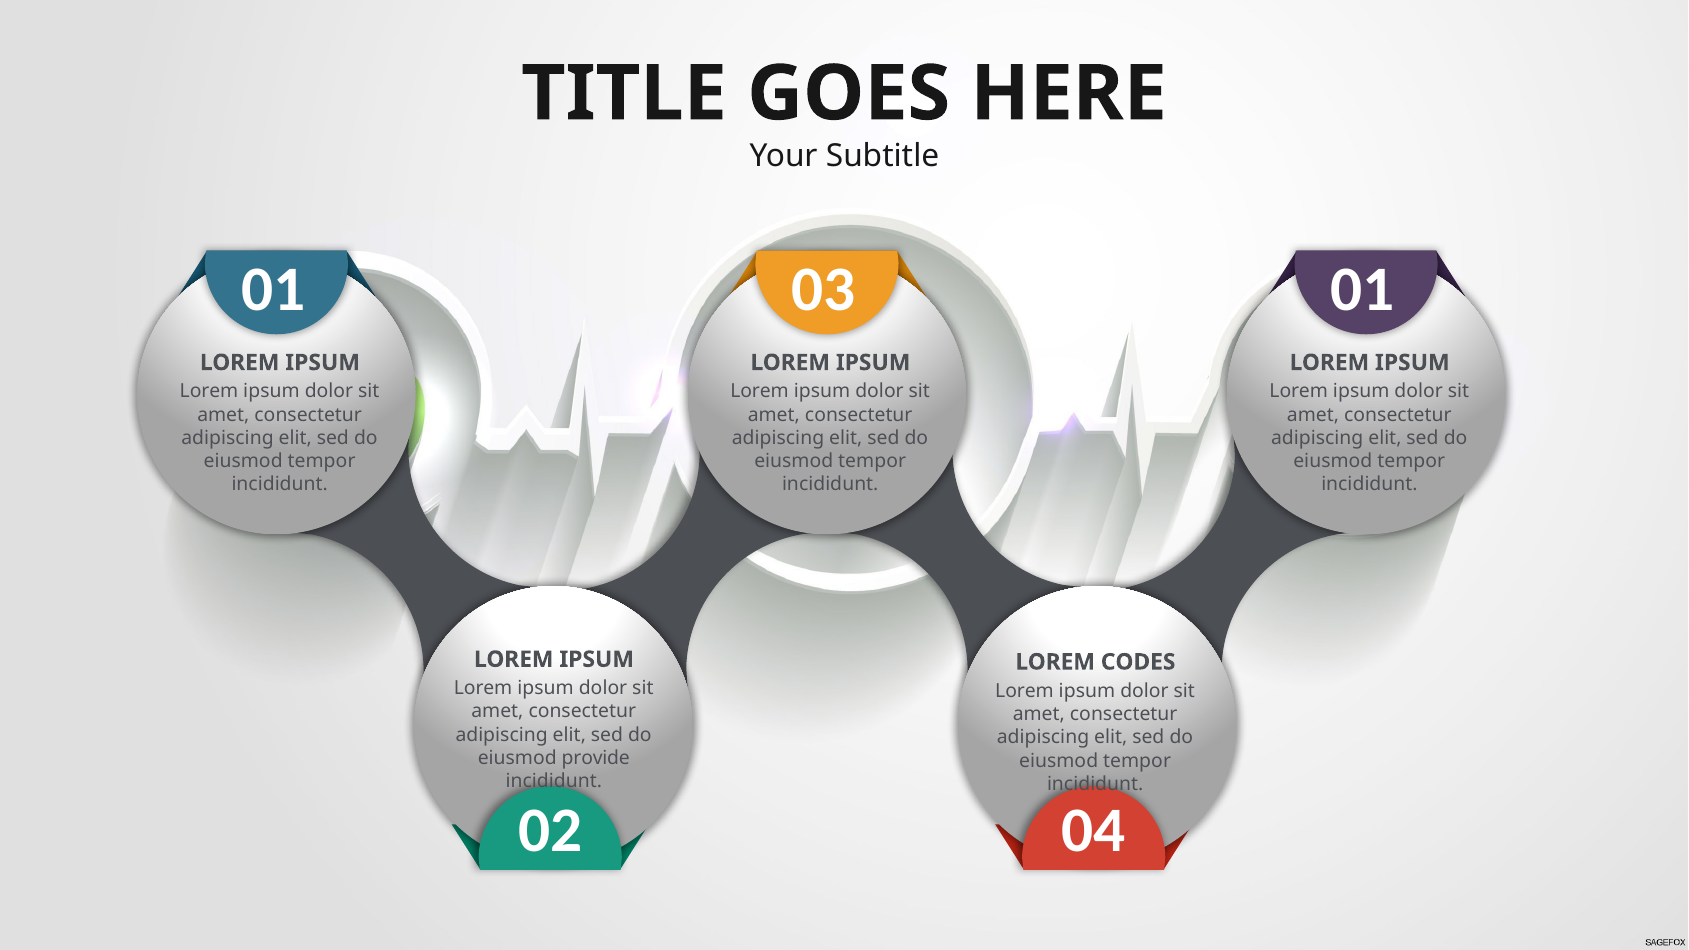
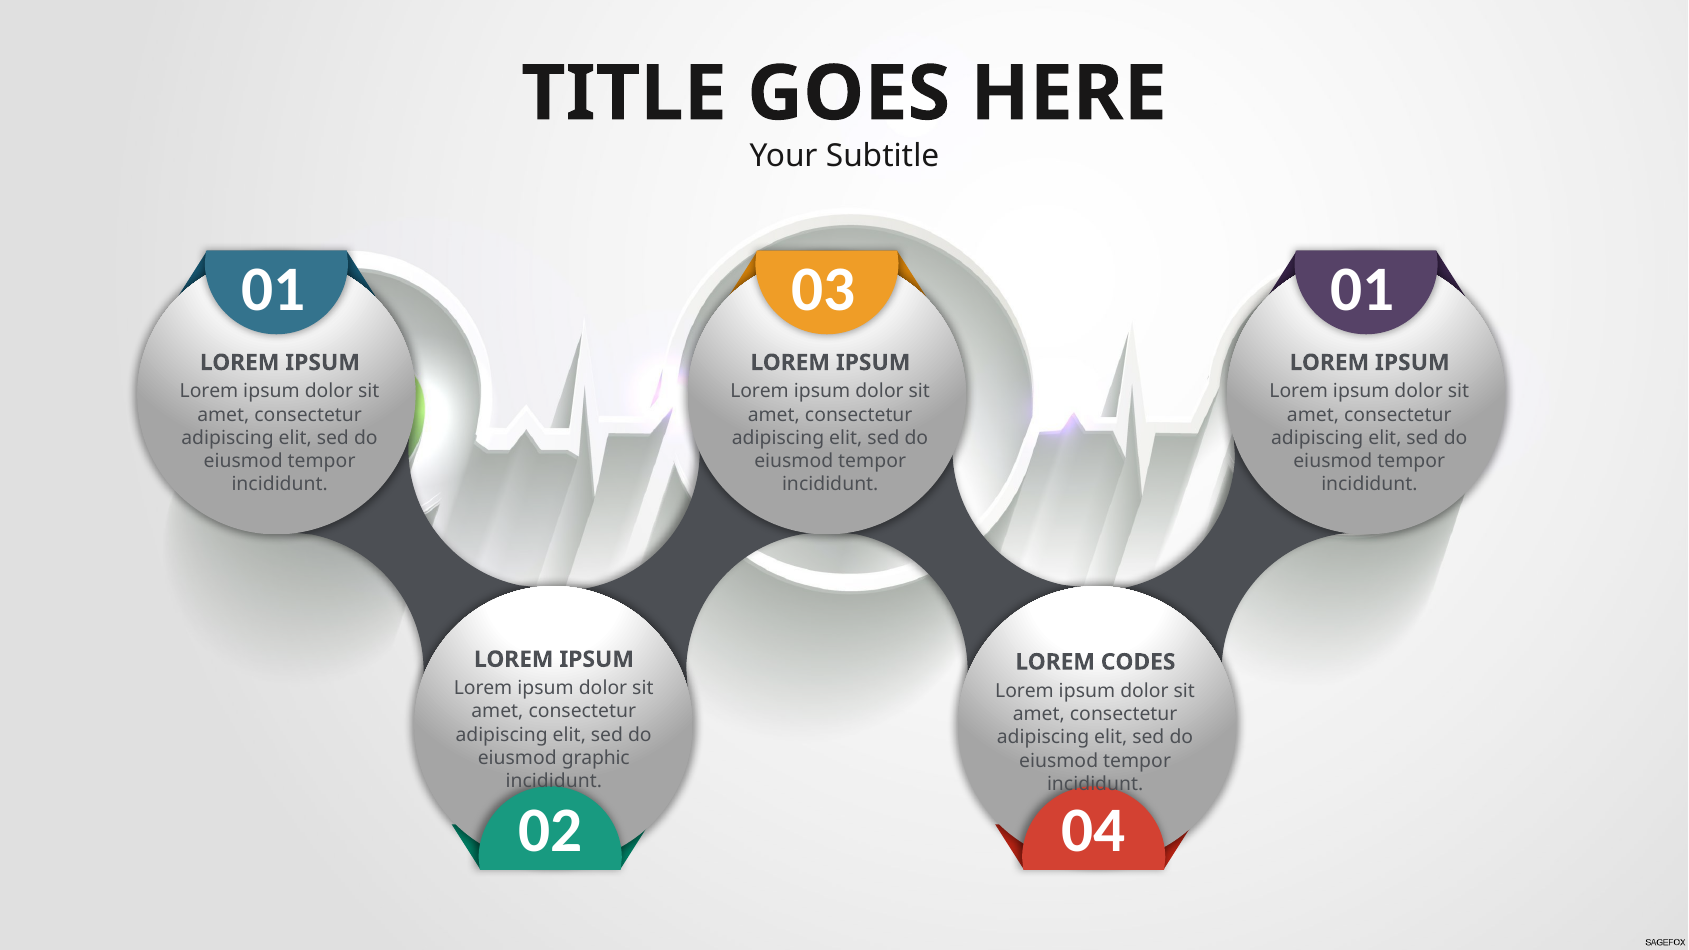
provide: provide -> graphic
